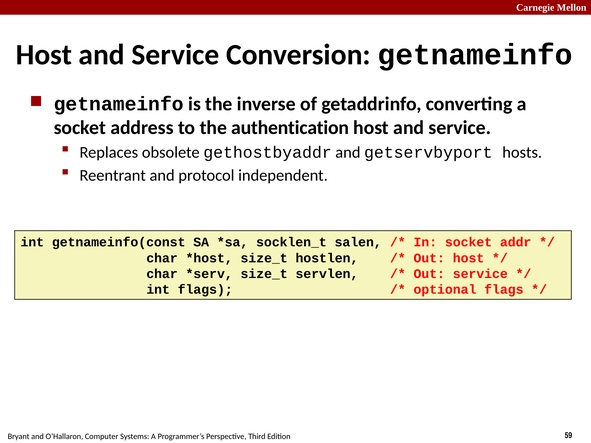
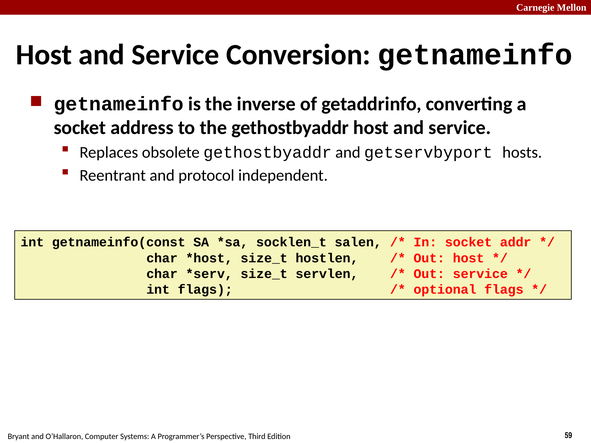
the authentication: authentication -> gethostbyaddr
